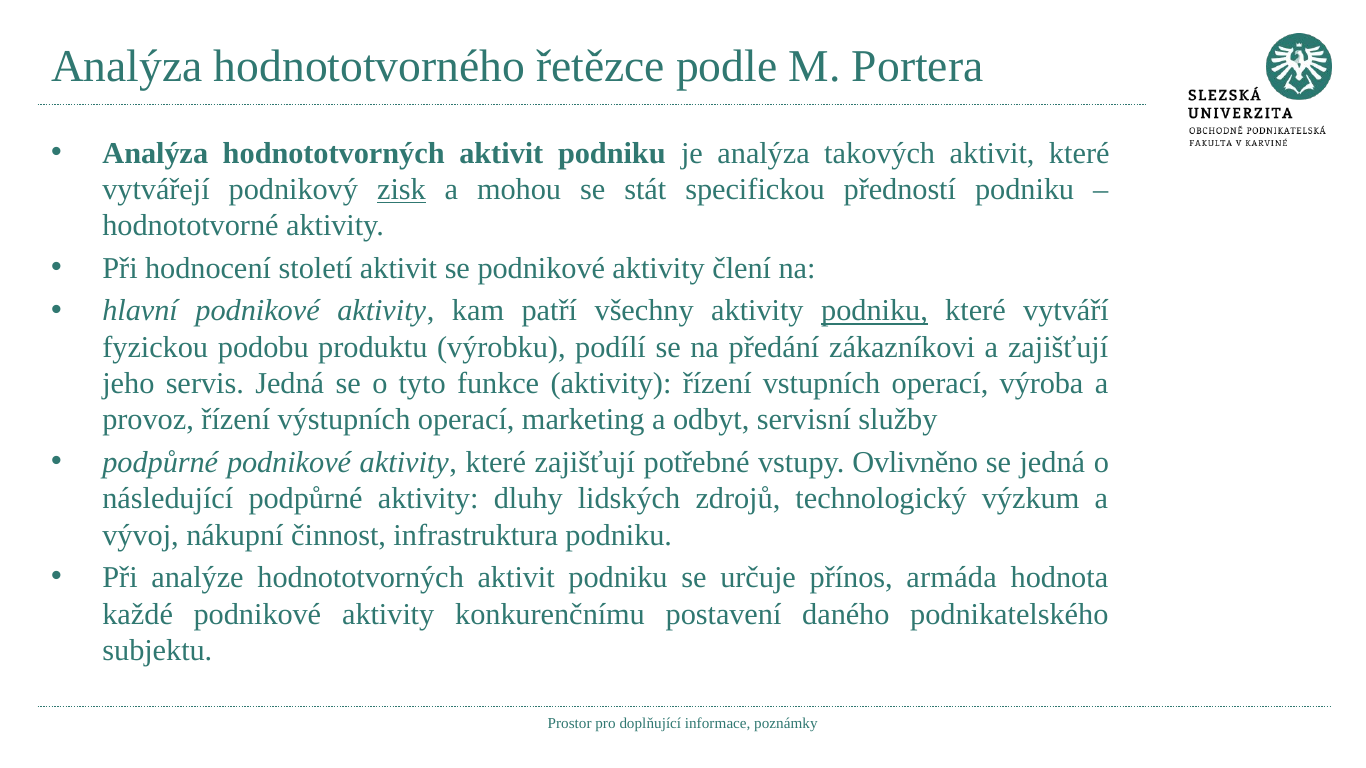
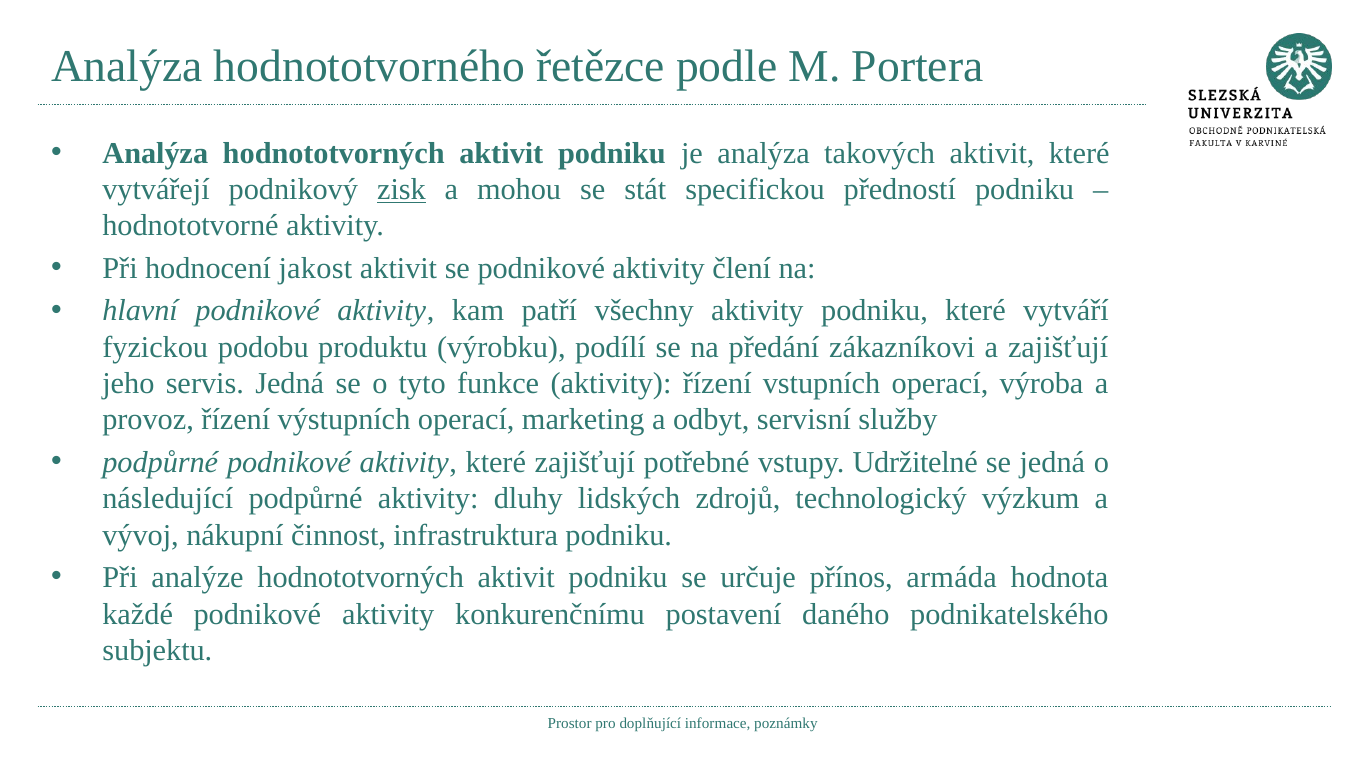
století: století -> jakost
podniku at (875, 311) underline: present -> none
Ovlivněno: Ovlivněno -> Udržitelné
